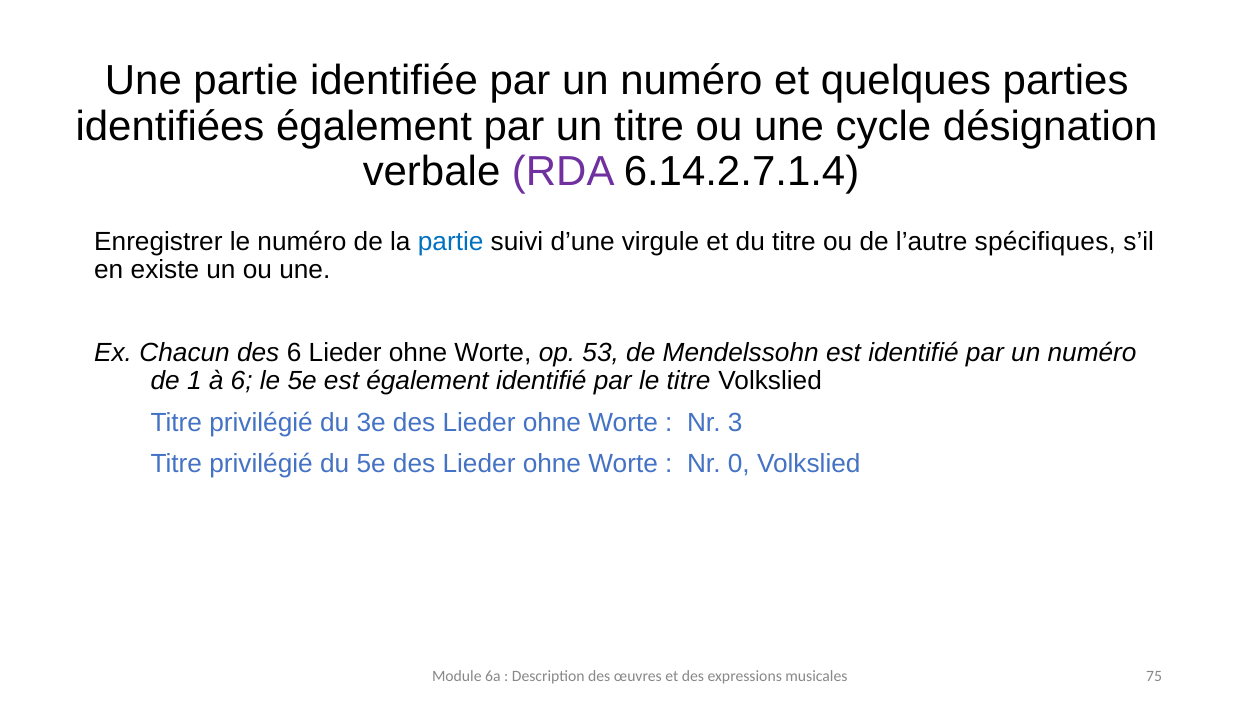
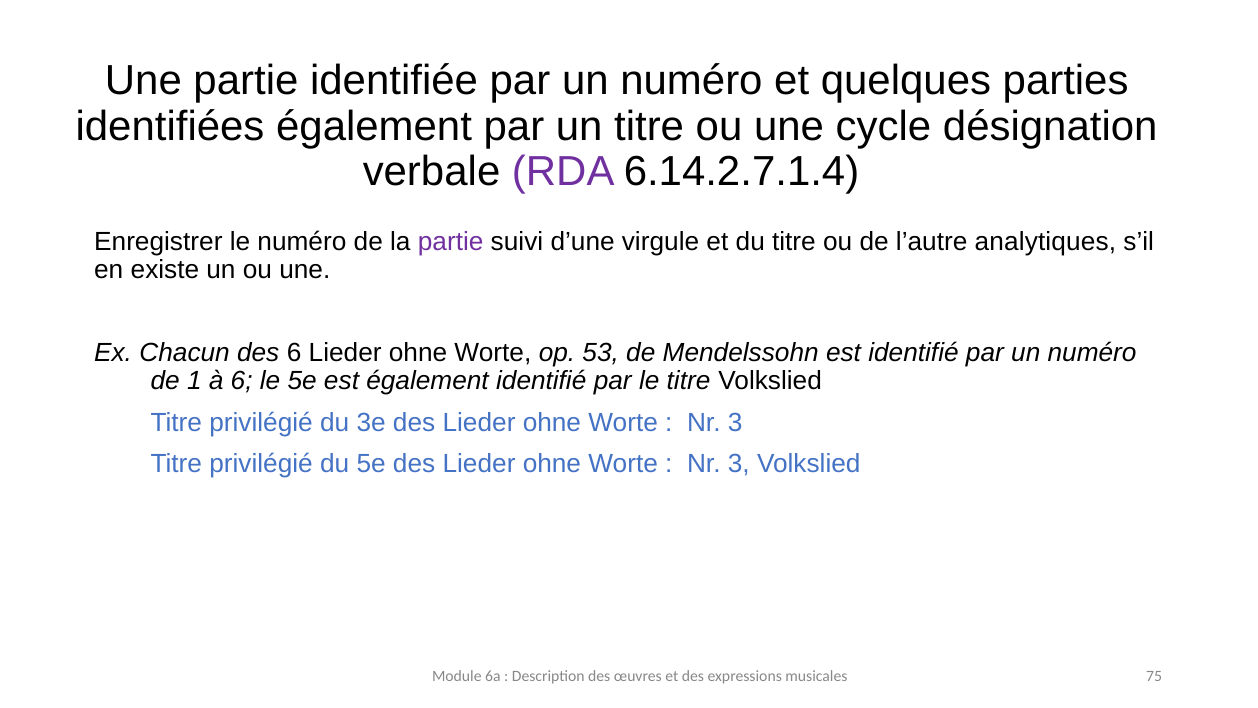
partie at (451, 241) colour: blue -> purple
spécifiques: spécifiques -> analytiques
0 at (739, 464): 0 -> 3
